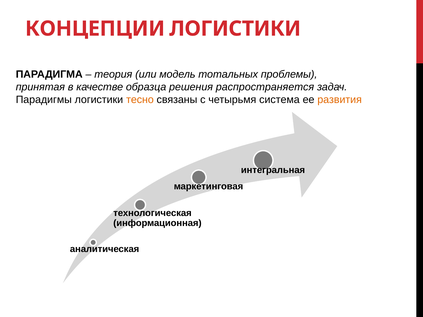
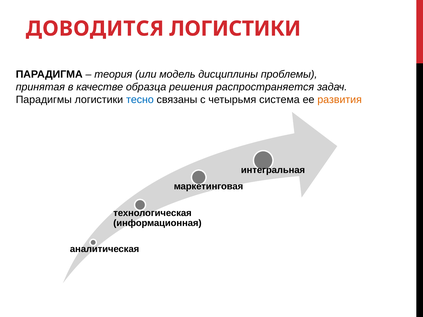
КОНЦЕПЦИИ: КОНЦЕПЦИИ -> ДОВОДИТСЯ
тотальных: тотальных -> дисциплины
тесно colour: orange -> blue
